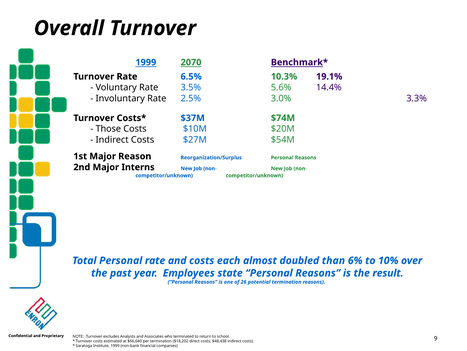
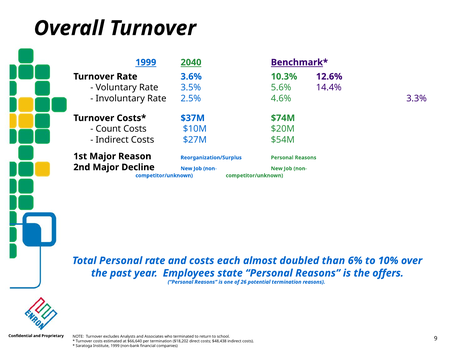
2070: 2070 -> 2040
6.5%: 6.5% -> 3.6%
19.1%: 19.1% -> 12.6%
3.0%: 3.0% -> 4.6%
Those: Those -> Count
Interns: Interns -> Decline
result: result -> offers
